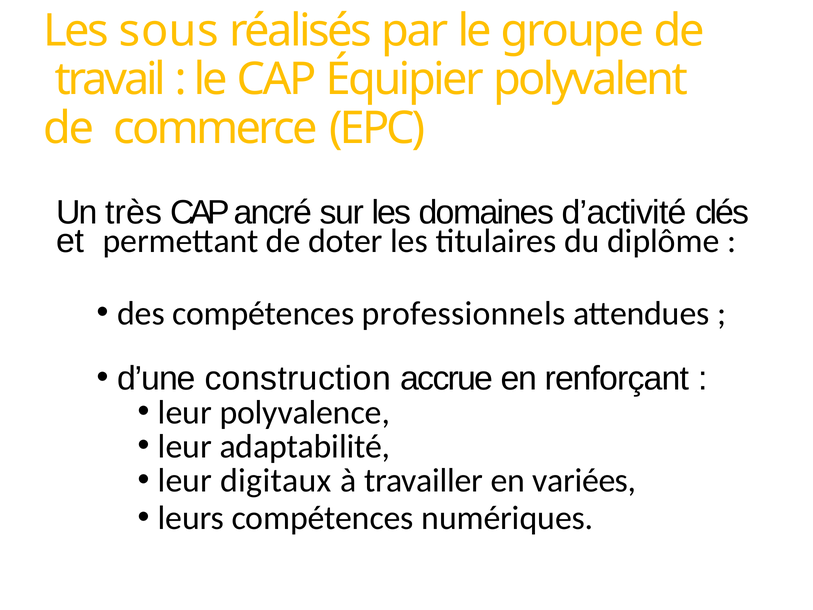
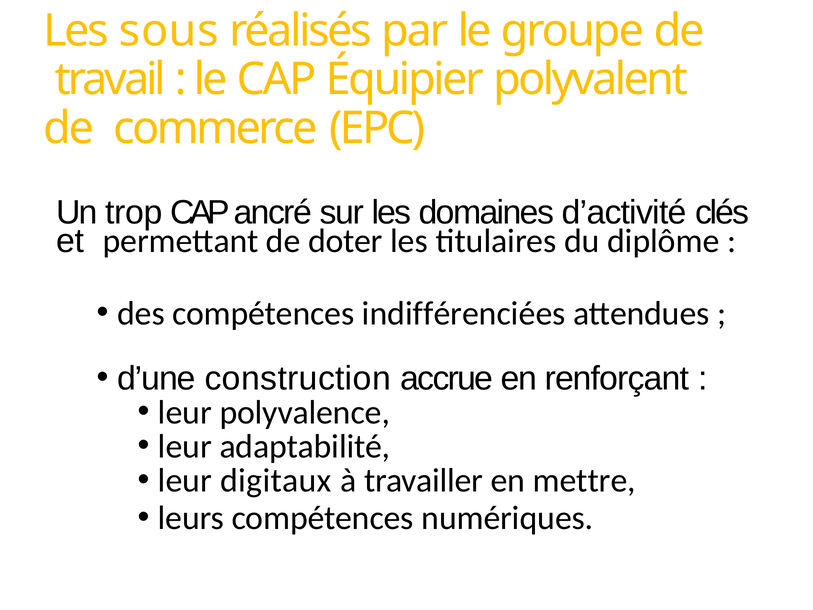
très: très -> trop
professionnels: professionnels -> indifférenciées
variées: variées -> mettre
